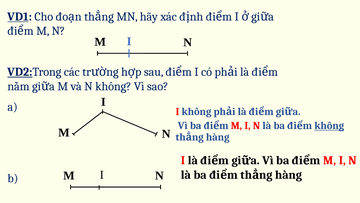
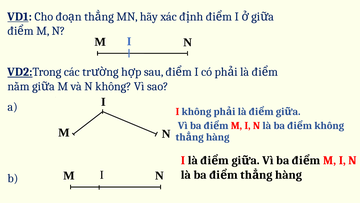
không at (329, 125) underline: present -> none
